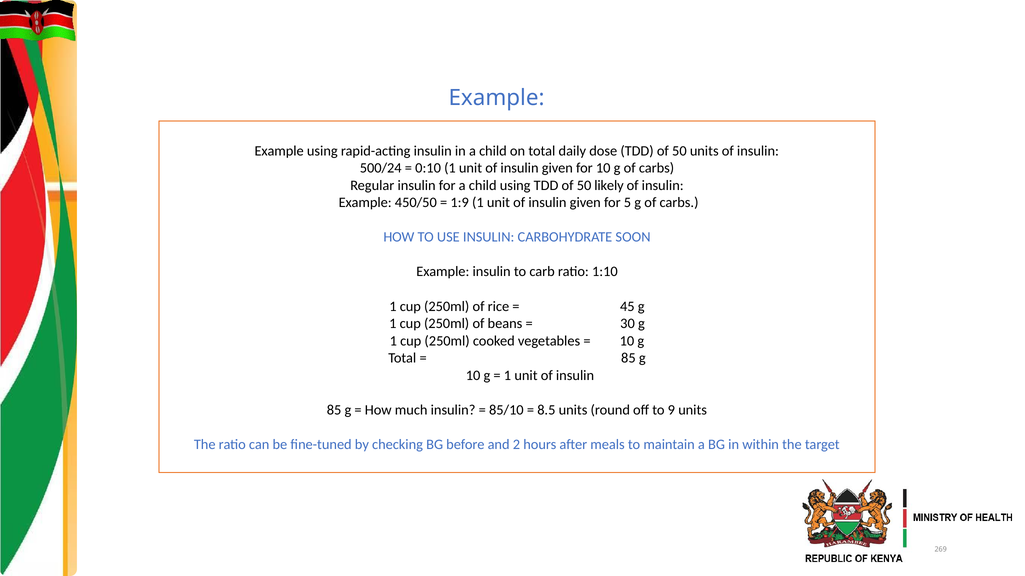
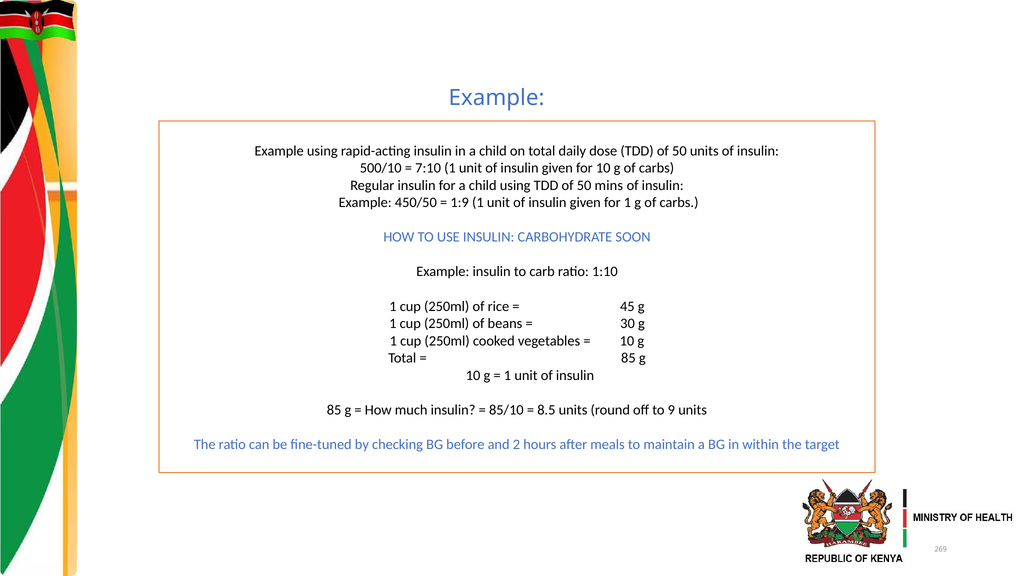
500/24: 500/24 -> 500/10
0:10: 0:10 -> 7:10
likely: likely -> mins
for 5: 5 -> 1
